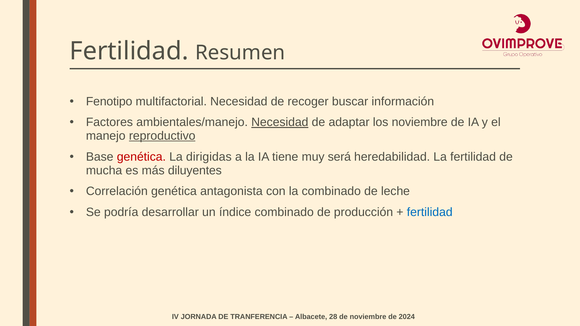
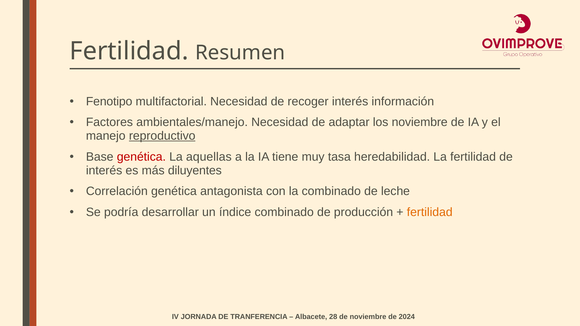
recoger buscar: buscar -> interés
Necesidad at (280, 122) underline: present -> none
dirigidas: dirigidas -> aquellas
será: será -> tasa
mucha at (104, 171): mucha -> interés
fertilidad at (430, 212) colour: blue -> orange
